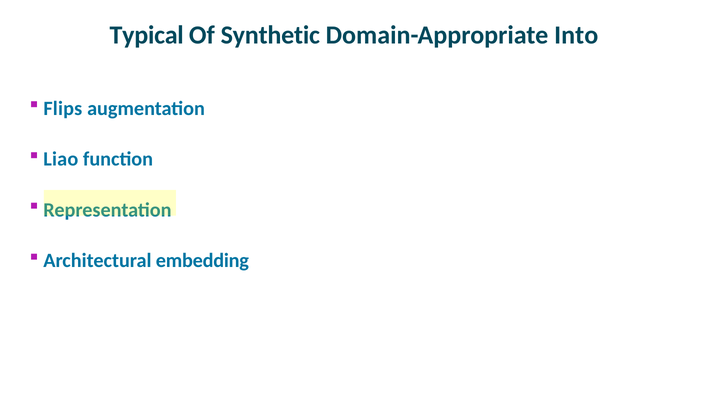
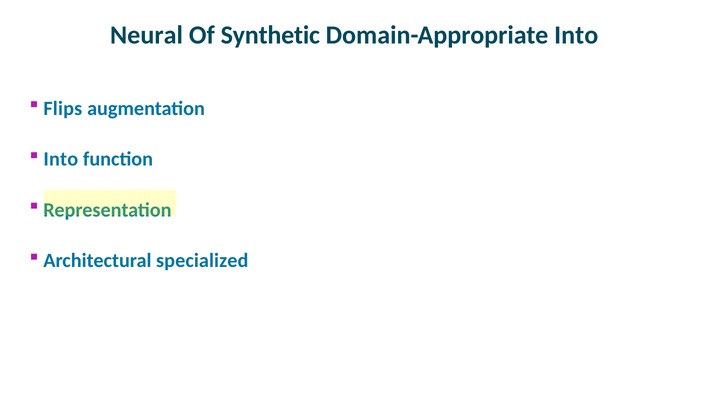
Typical: Typical -> Neural
Liao at (61, 159): Liao -> Into
embedding: embedding -> specialized
